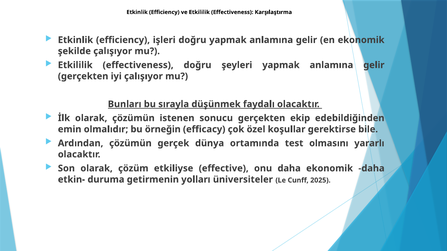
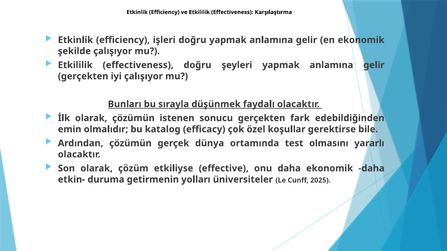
ekip: ekip -> fark
örneğin: örneğin -> katalog
